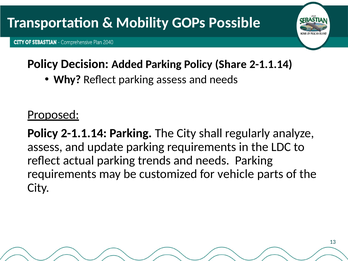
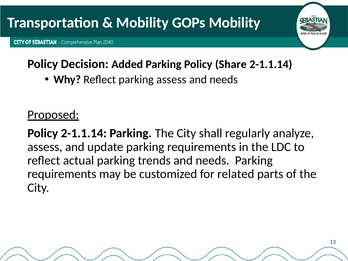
GOPs Possible: Possible -> Mobility
vehicle: vehicle -> related
